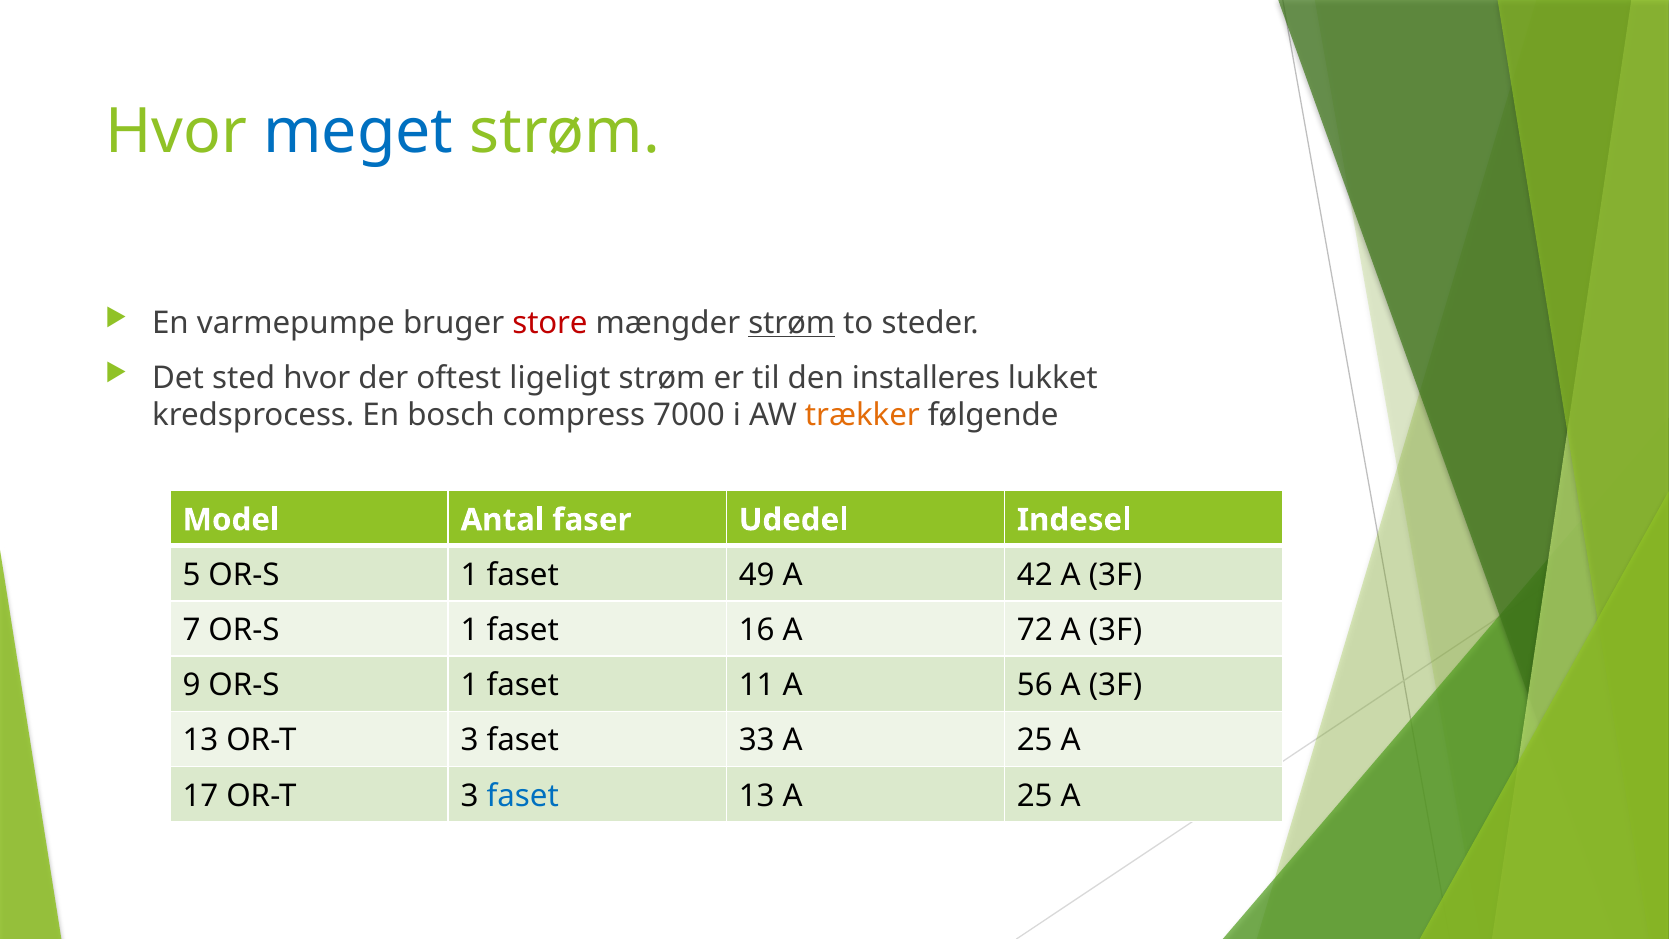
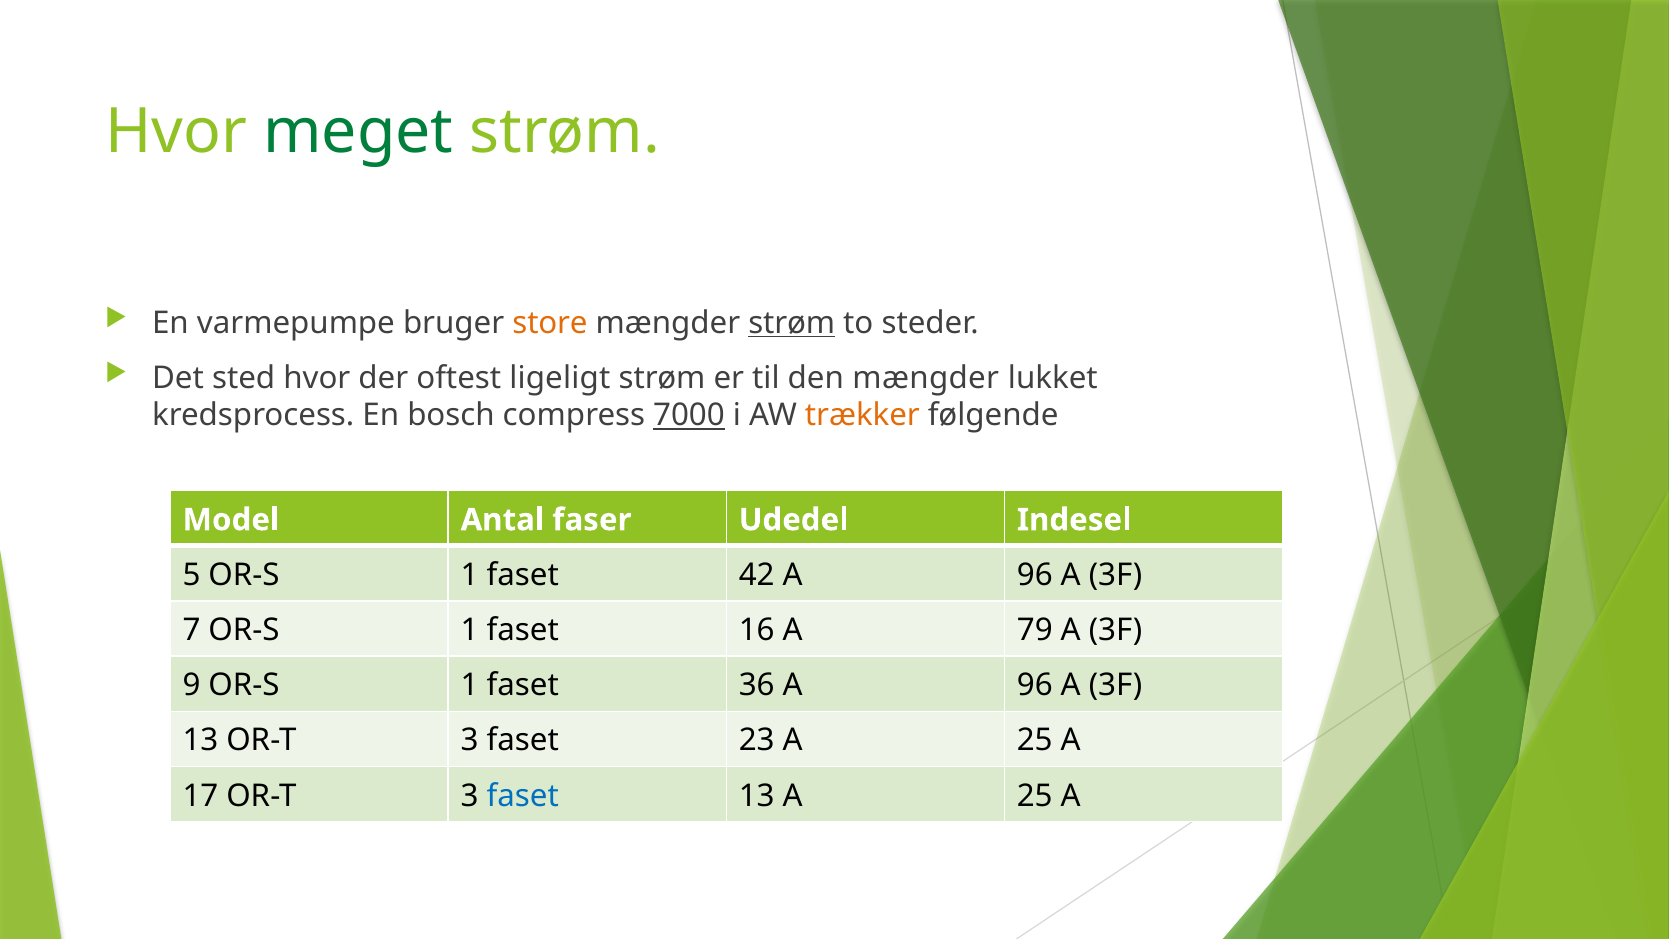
meget colour: blue -> green
store colour: red -> orange
den installeres: installeres -> mængder
7000 underline: none -> present
49: 49 -> 42
42 at (1035, 575): 42 -> 96
72: 72 -> 79
11: 11 -> 36
56 at (1035, 685): 56 -> 96
33: 33 -> 23
